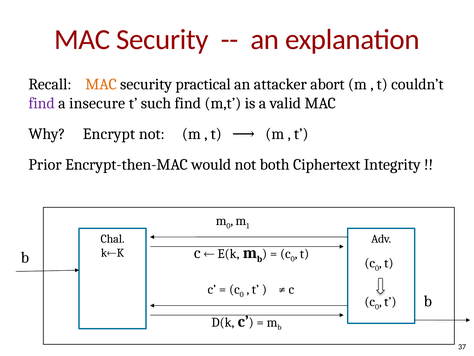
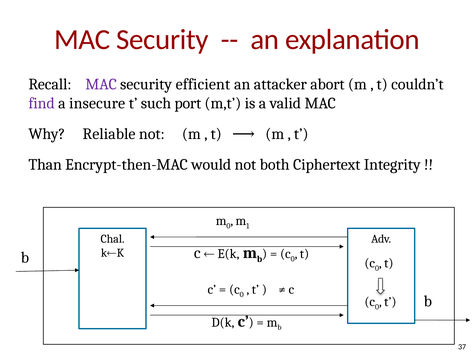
MAC at (101, 84) colour: orange -> purple
practical: practical -> efficient
such find: find -> port
Encrypt: Encrypt -> Reliable
Prior: Prior -> Than
